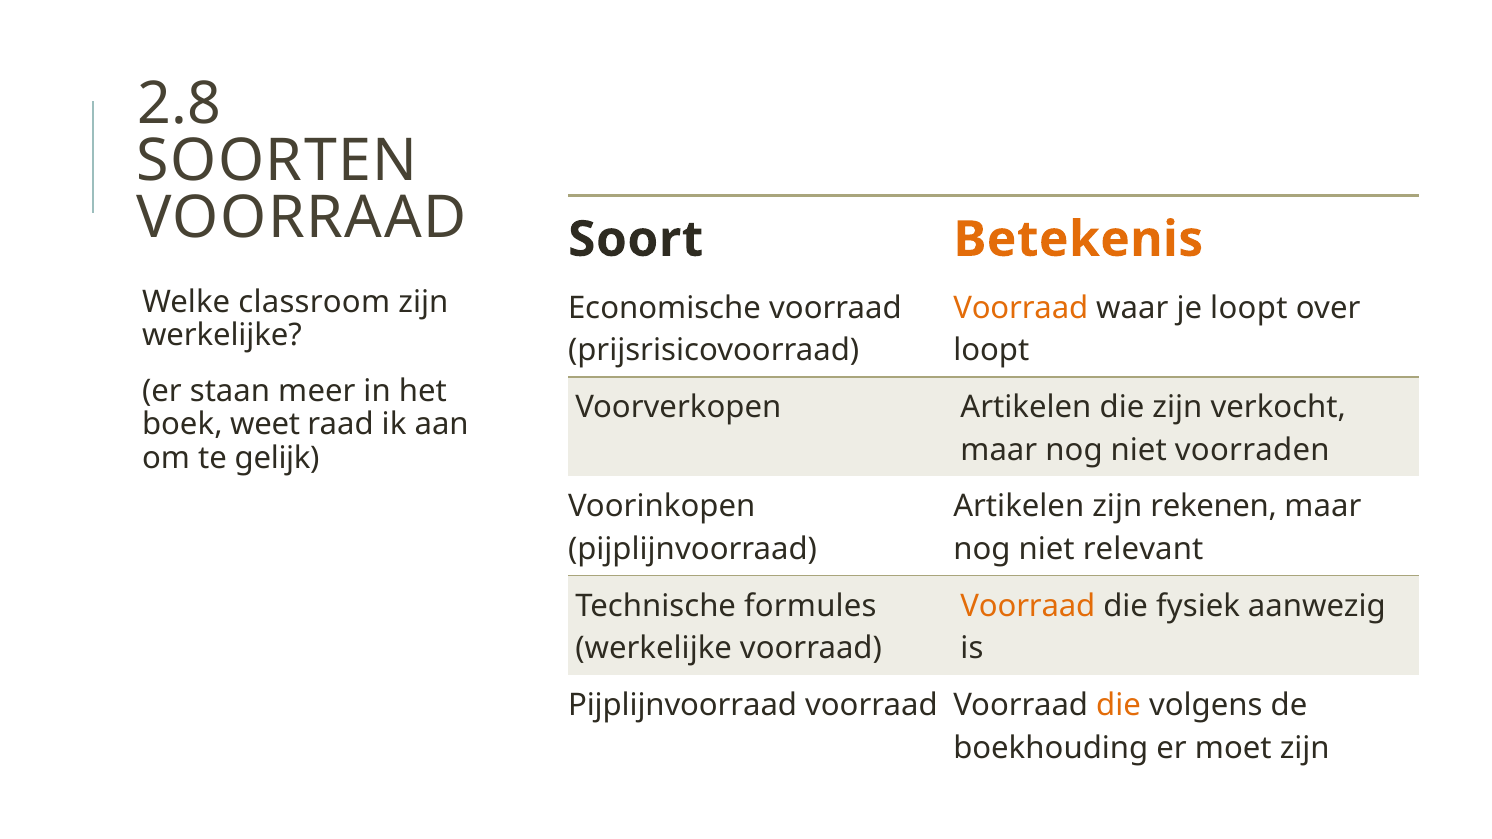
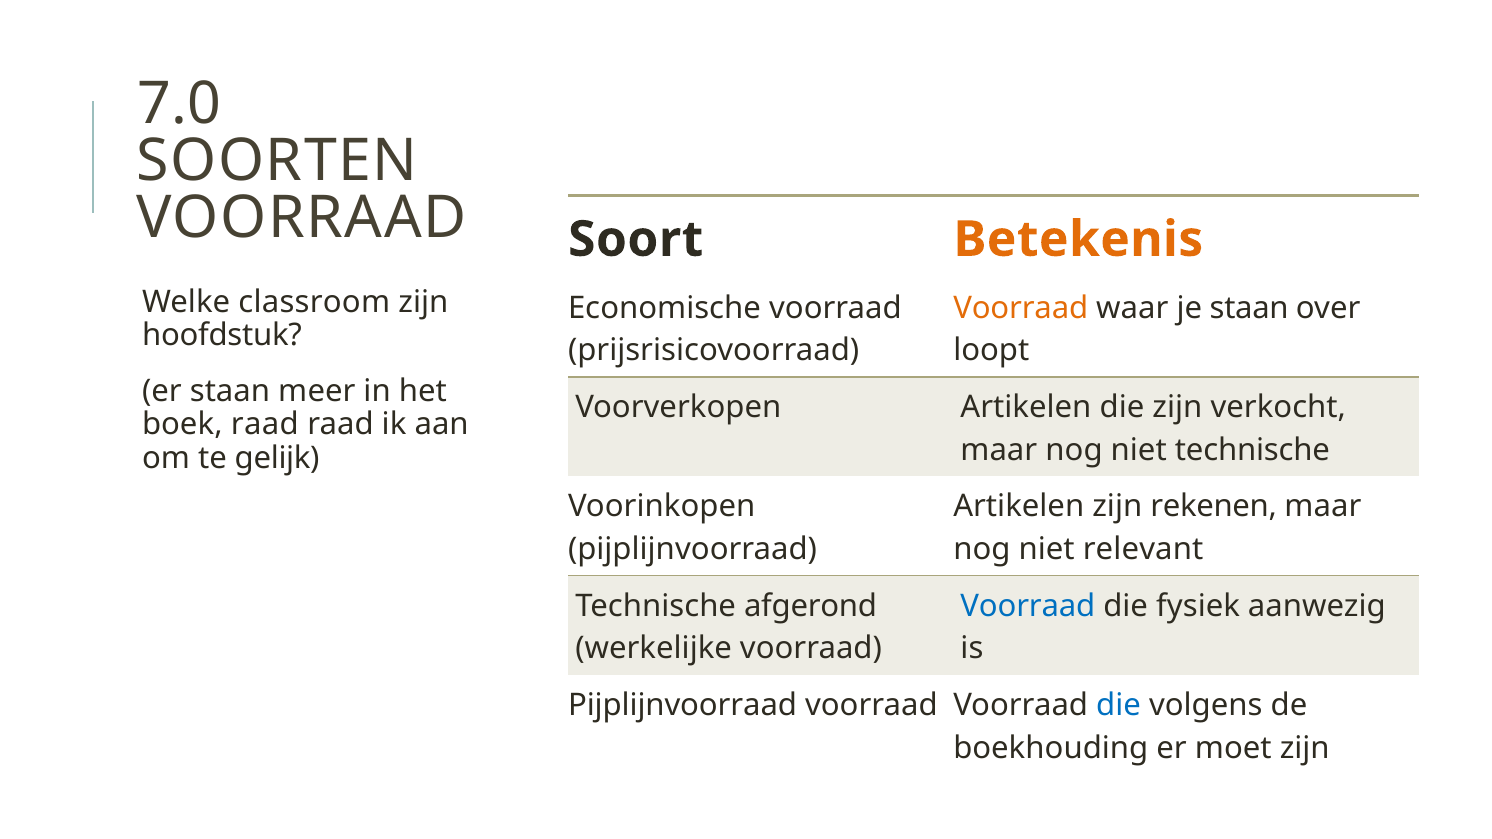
2.8: 2.8 -> 7.0
je loopt: loopt -> staan
werkelijke at (222, 336): werkelijke -> hoofdstuk
boek weet: weet -> raad
niet voorraden: voorraden -> technische
formules: formules -> afgerond
Voorraad at (1028, 606) colour: orange -> blue
die at (1119, 706) colour: orange -> blue
